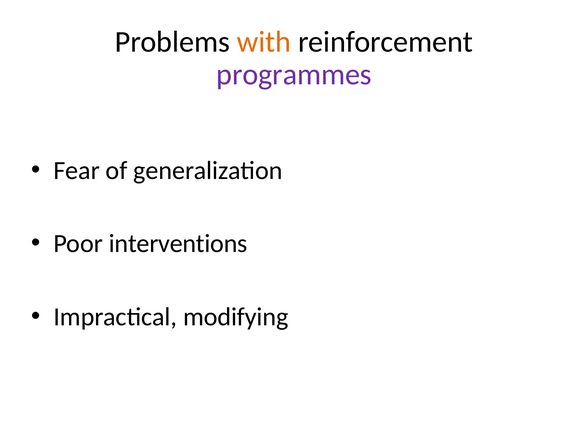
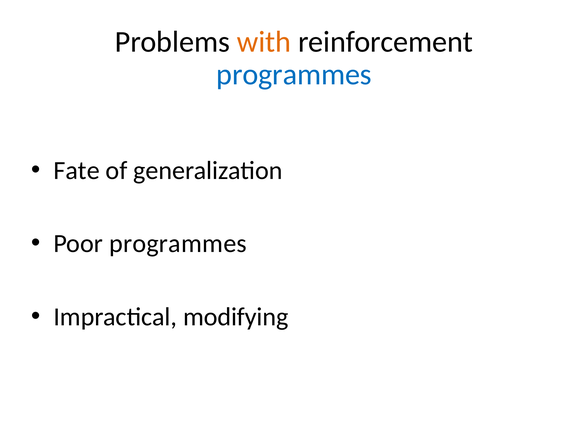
programmes at (294, 75) colour: purple -> blue
Fear: Fear -> Fate
Poor interventions: interventions -> programmes
